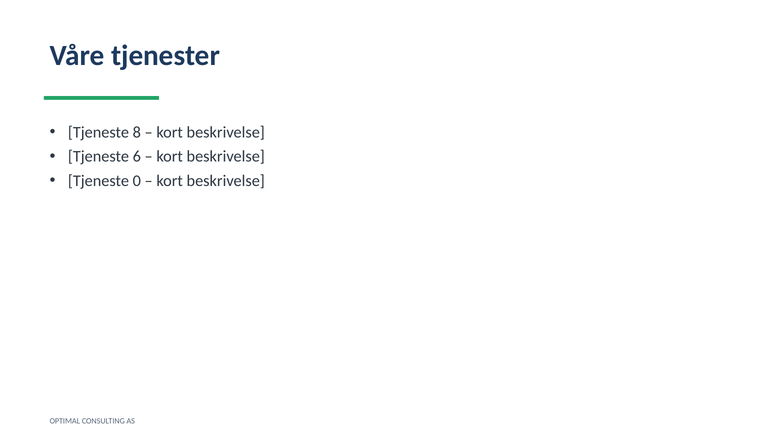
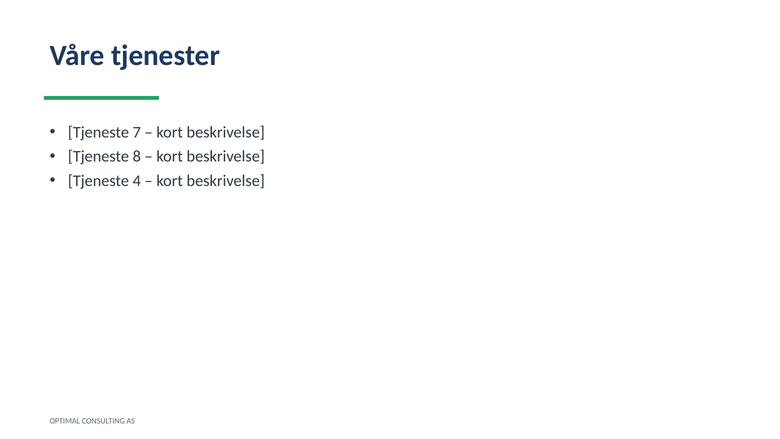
8: 8 -> 7
6: 6 -> 8
0: 0 -> 4
